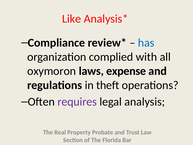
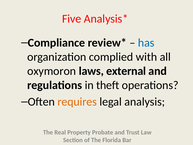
Like: Like -> Five
expense: expense -> external
requires colour: purple -> orange
